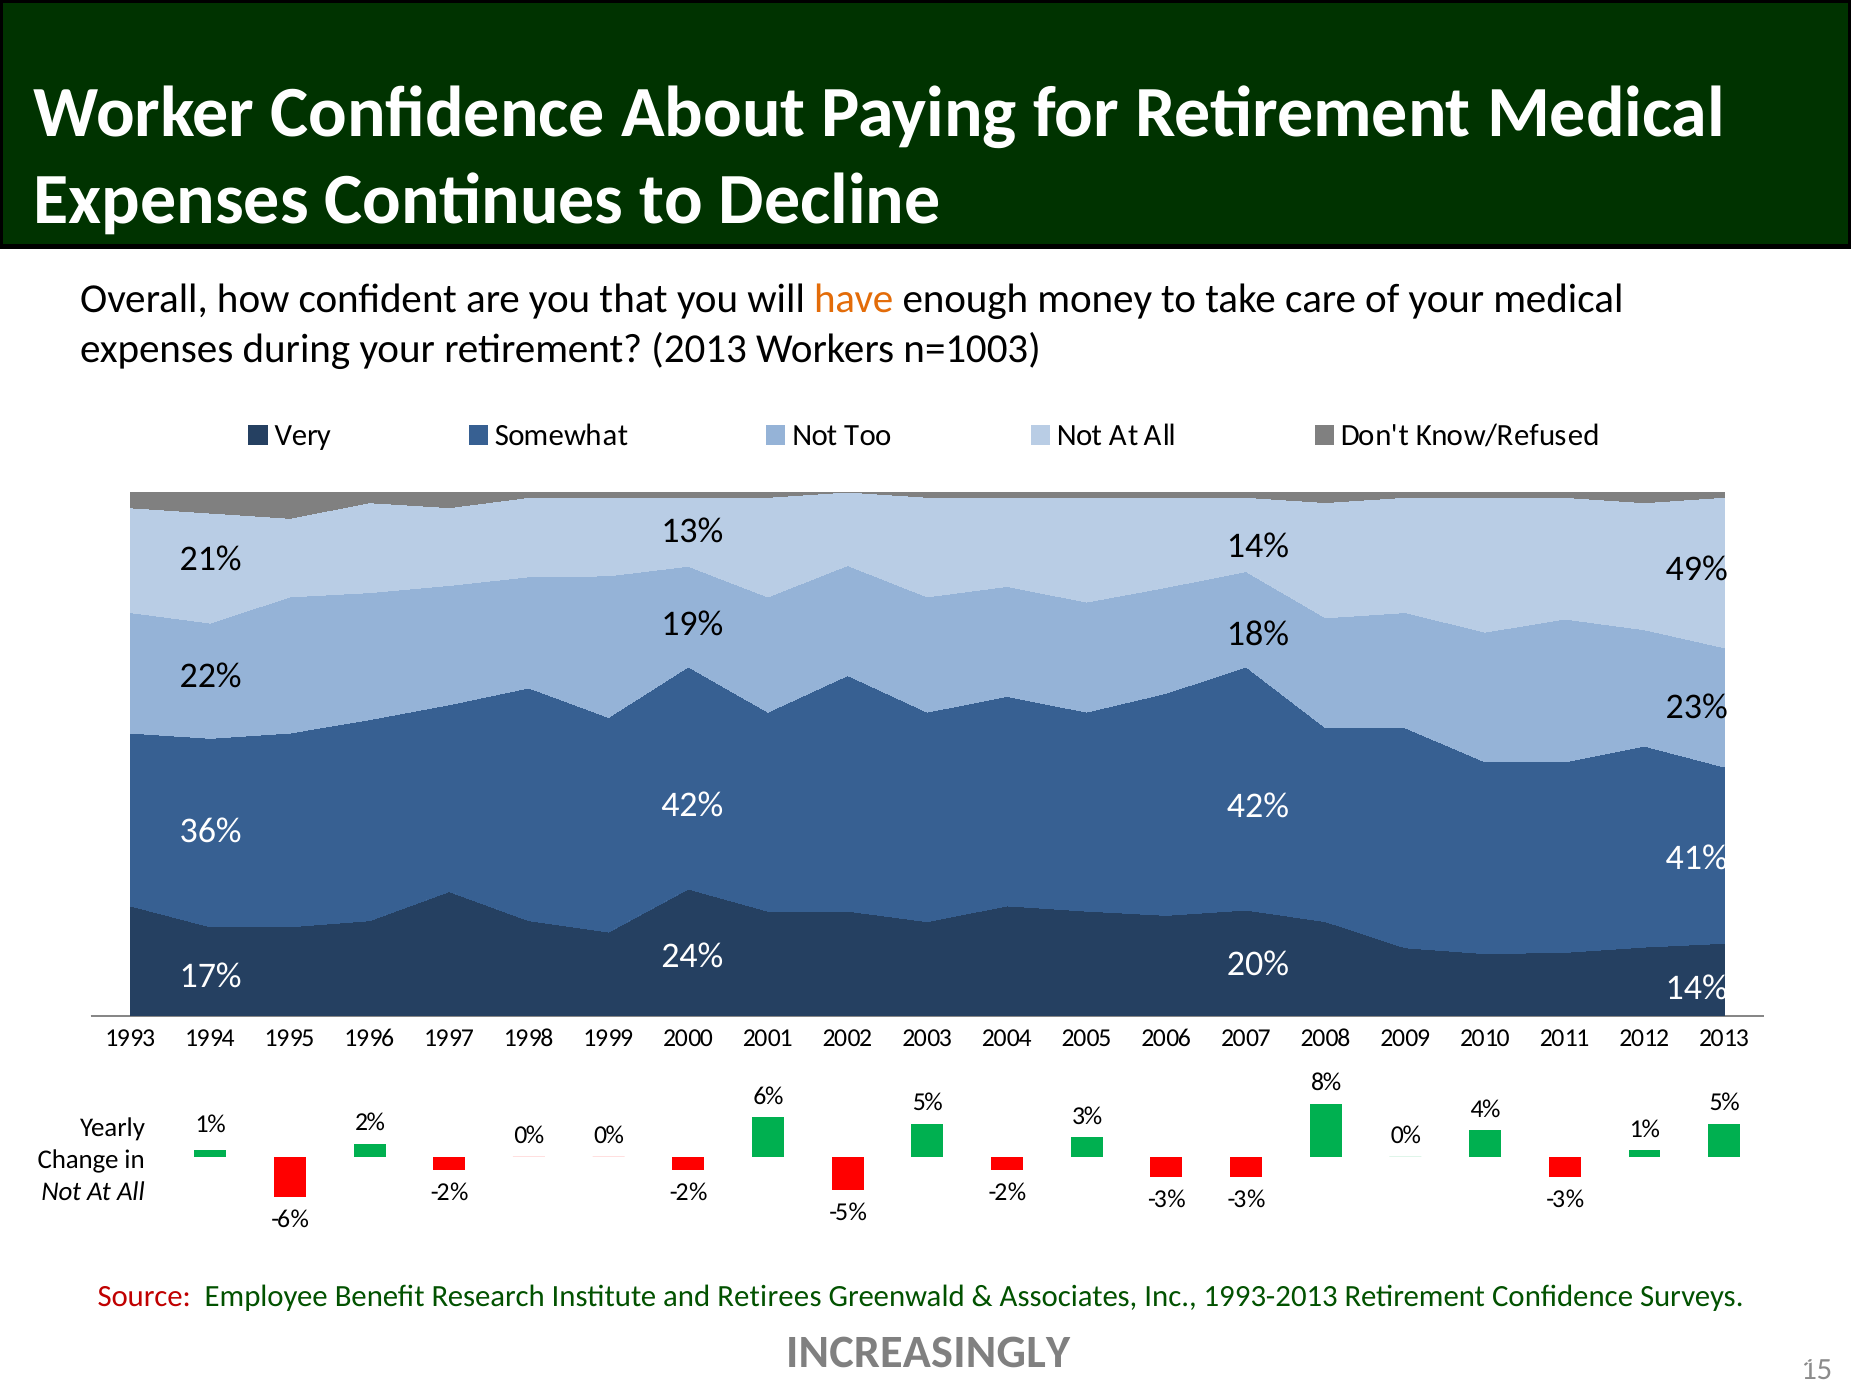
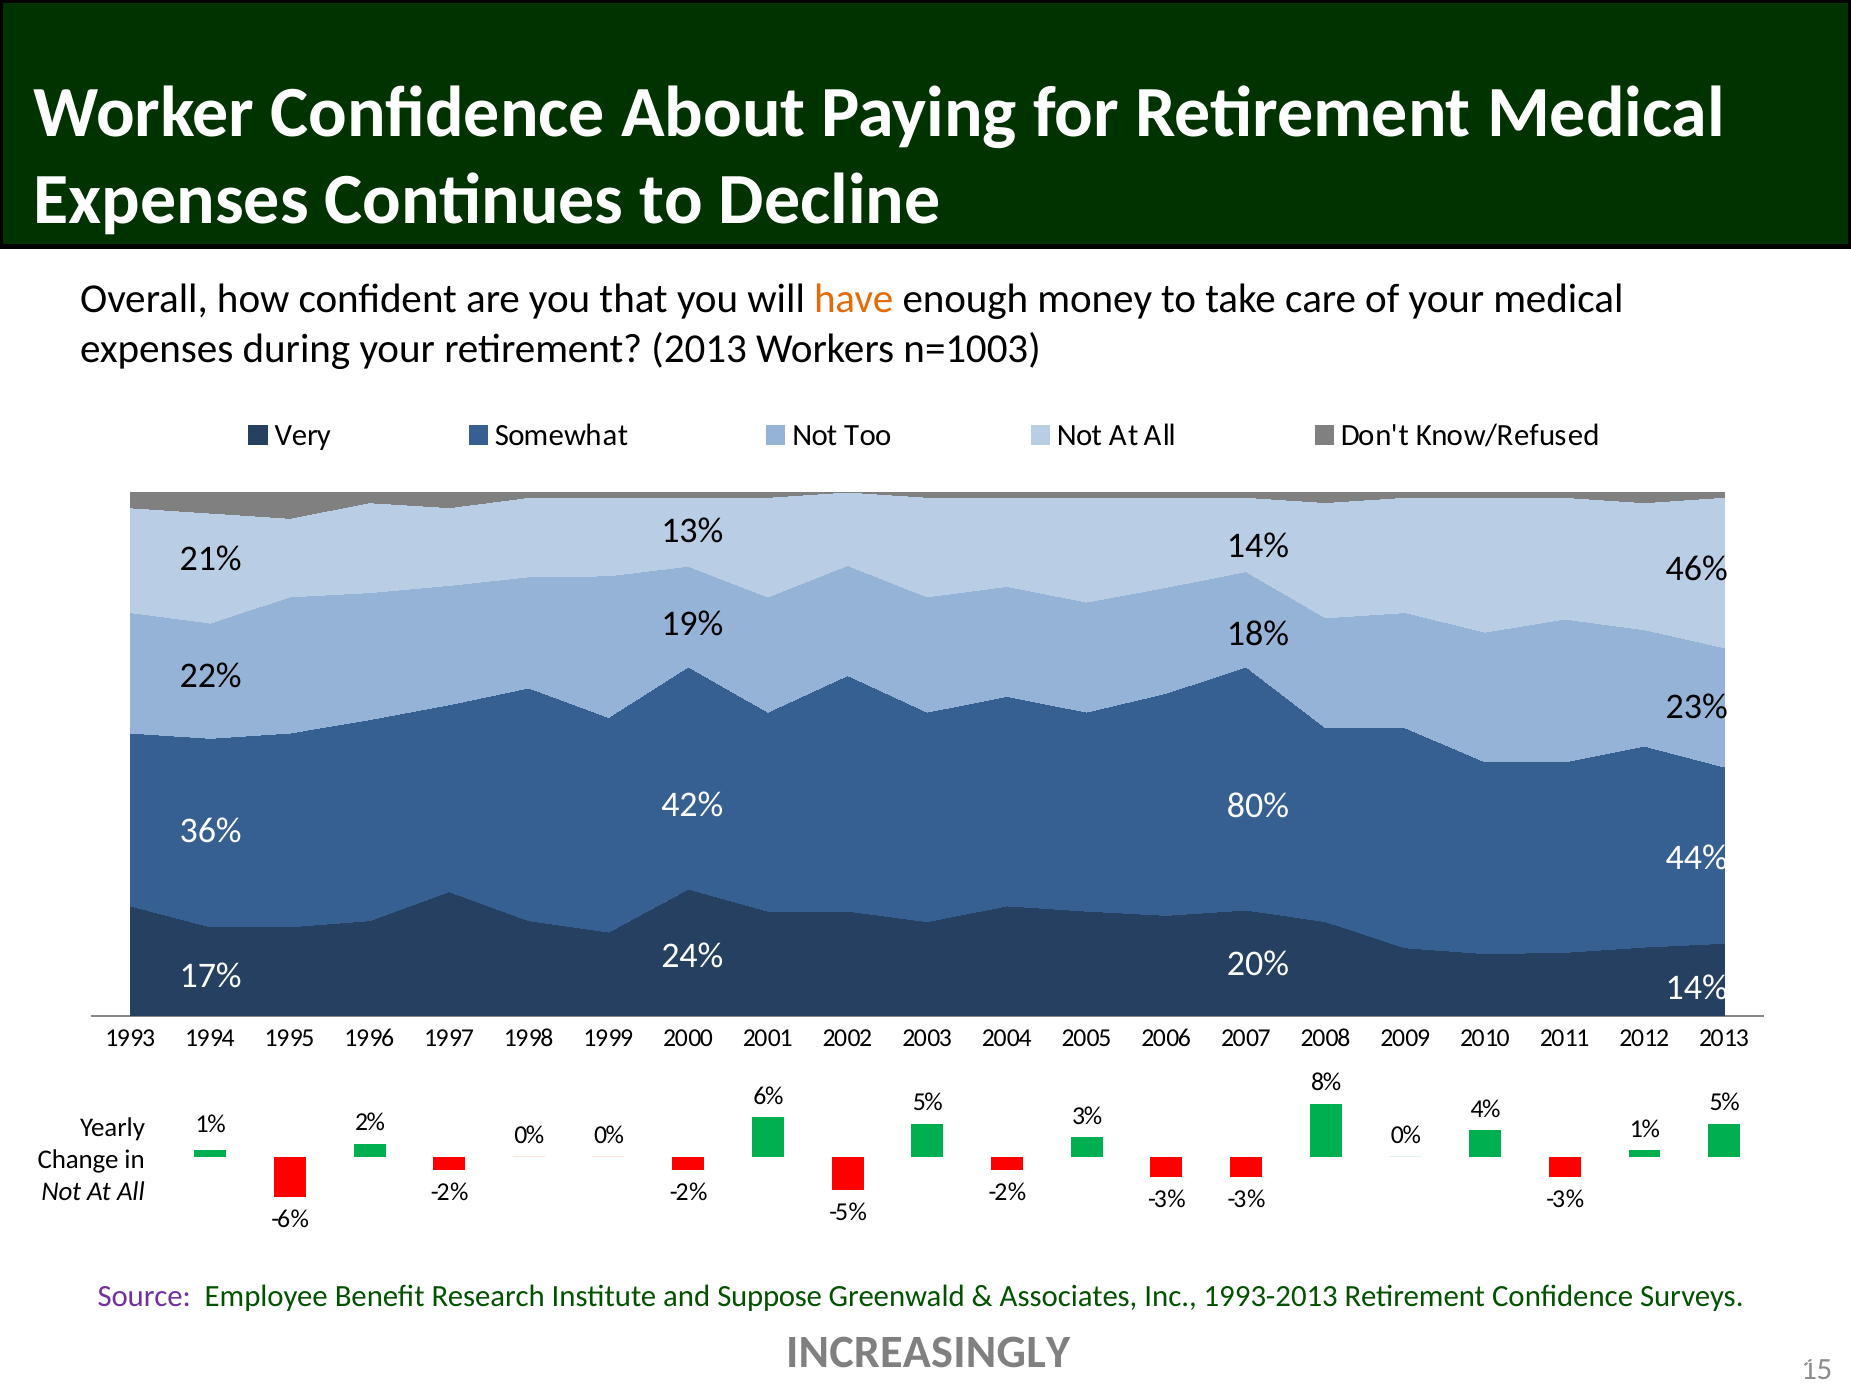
49%: 49% -> 46%
42% at (1258, 805): 42% -> 80%
41%: 41% -> 44%
Source colour: red -> purple
Retirees: Retirees -> Suppose
